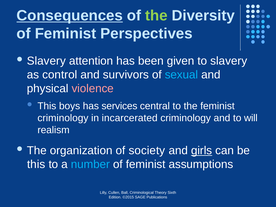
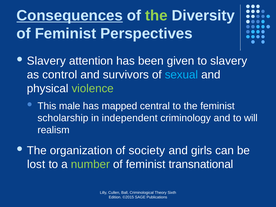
violence colour: pink -> light green
boys: boys -> male
services: services -> mapped
criminology at (63, 118): criminology -> scholarship
incarcerated: incarcerated -> independent
girls underline: present -> none
this at (36, 164): this -> lost
number colour: light blue -> light green
assumptions: assumptions -> transnational
